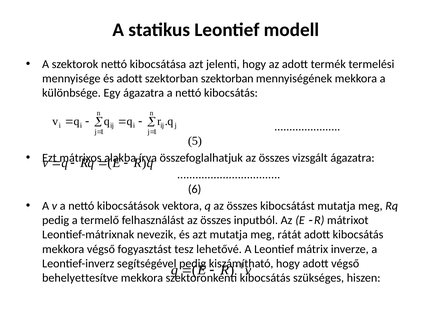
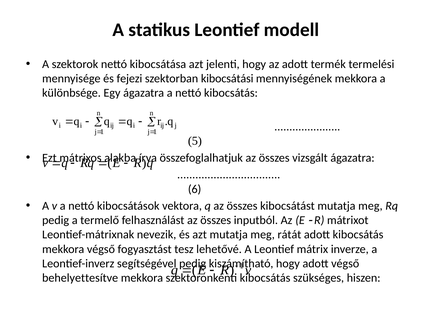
és adott: adott -> fejezi
szektorban szektorban: szektorban -> kibocsátási
